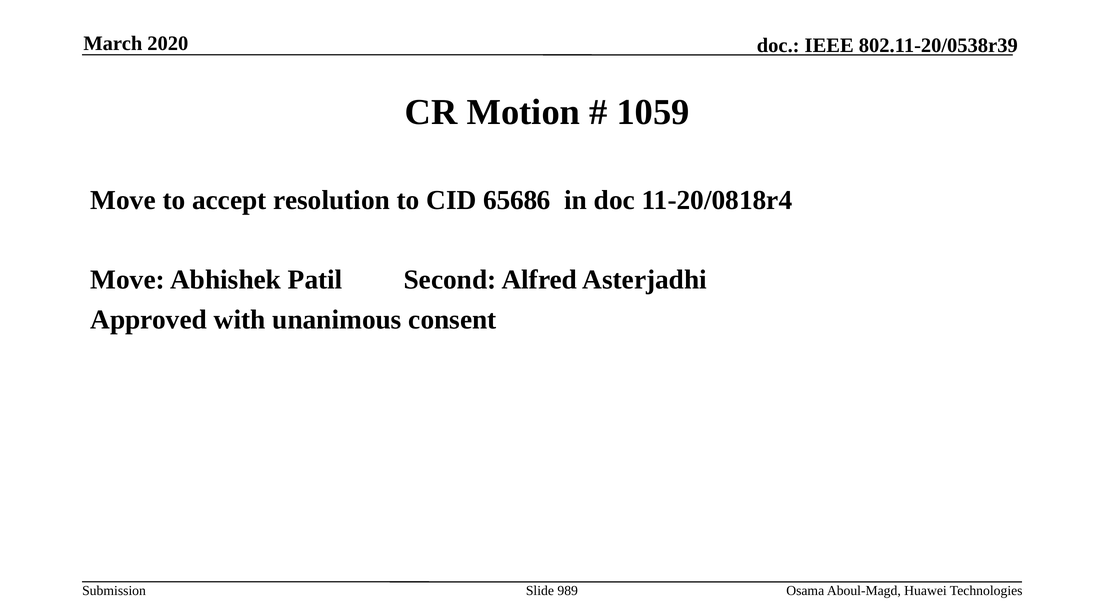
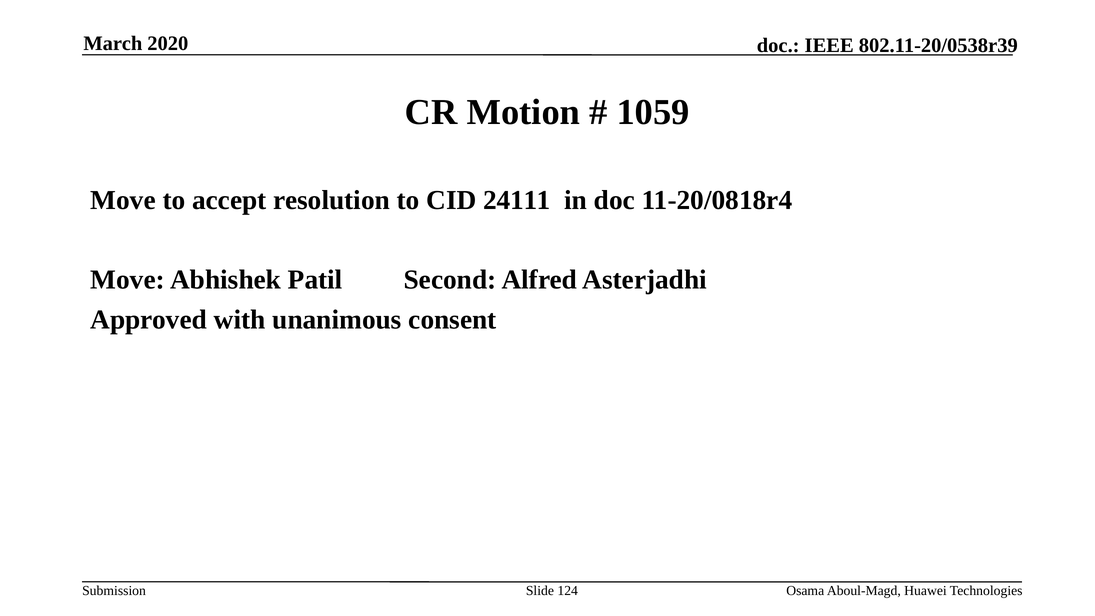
65686: 65686 -> 24111
989: 989 -> 124
